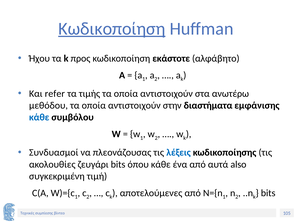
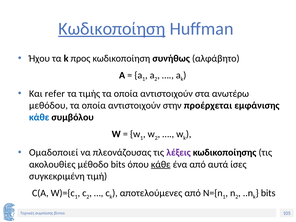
εκάστοτε: εκάστοτε -> συνήθως
διαστήματα: διαστήματα -> προέρχεται
Συνδυασμοί: Συνδυασμοί -> Ομαδοποιεί
λέξεις colour: blue -> purple
ζευγάρι: ζευγάρι -> μέθοδο
κάθε at (161, 164) underline: none -> present
also: also -> ίσες
